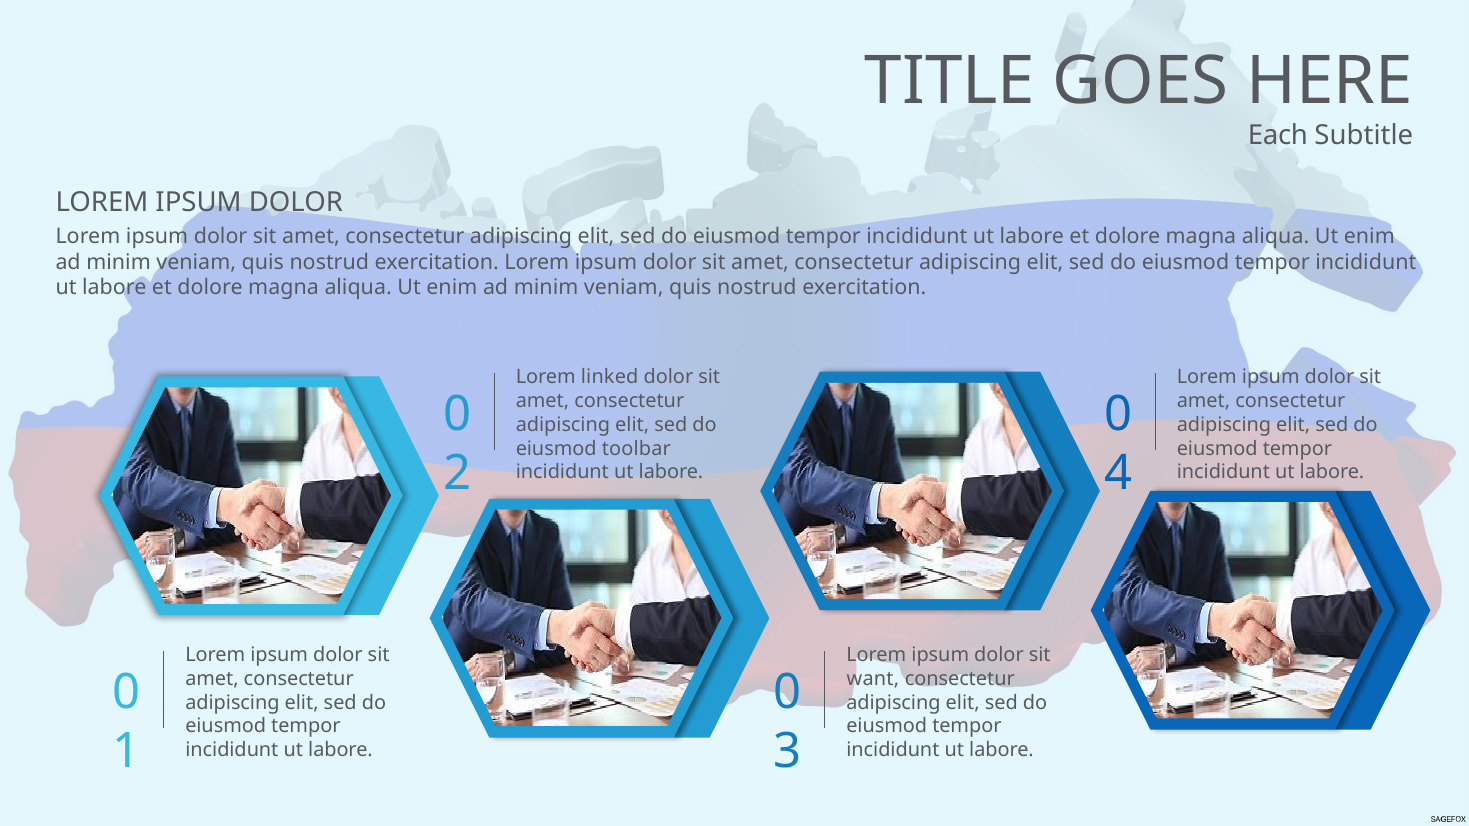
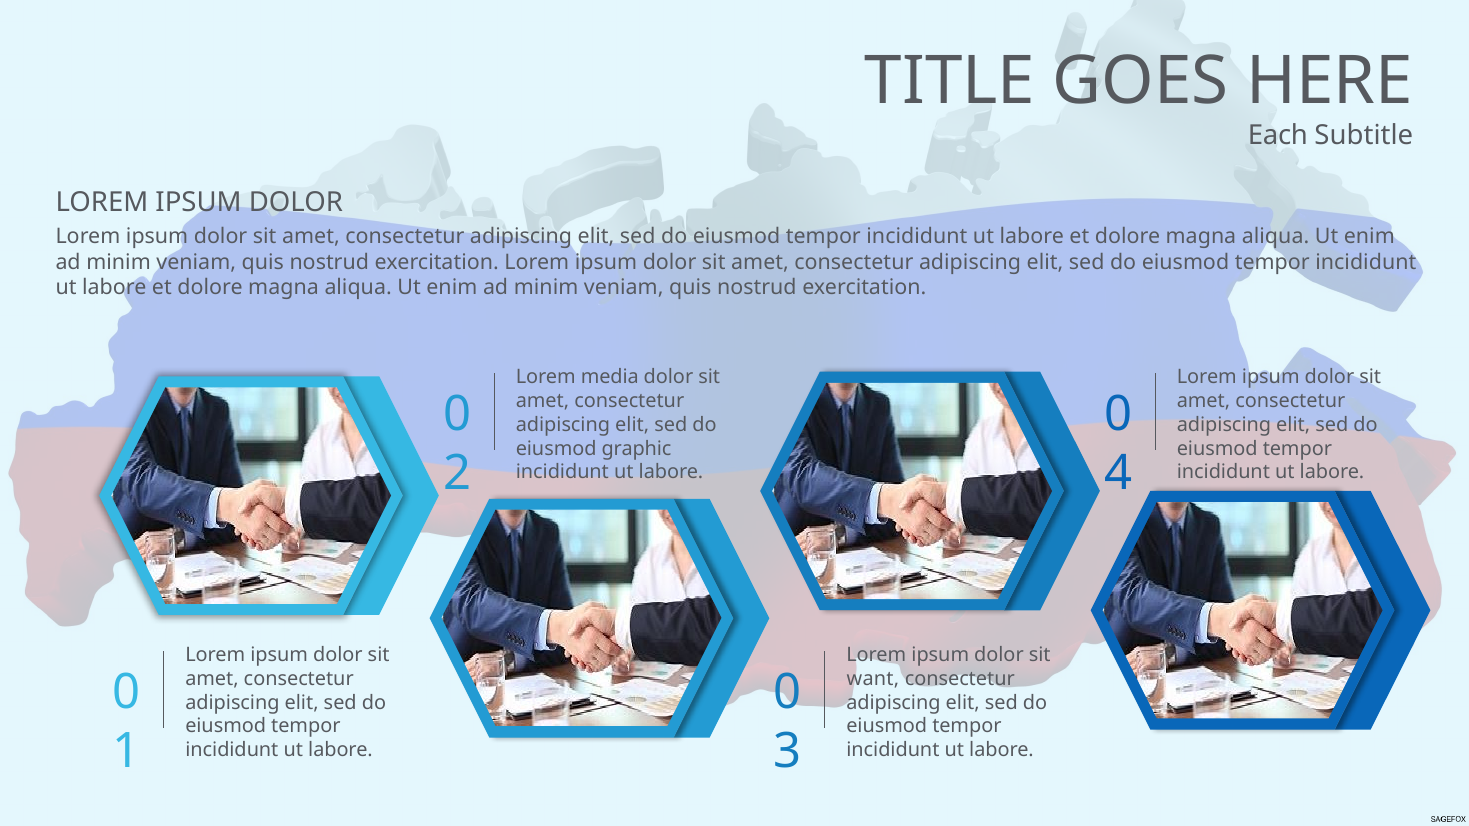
linked: linked -> media
toolbar: toolbar -> graphic
